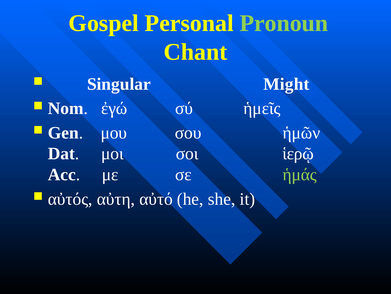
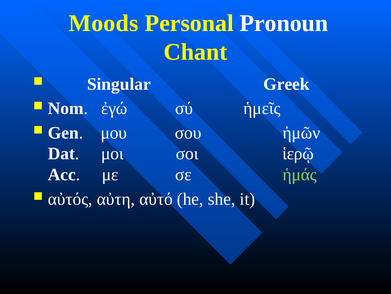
Gospel: Gospel -> Moods
Pronoun colour: light green -> white
Might: Might -> Greek
